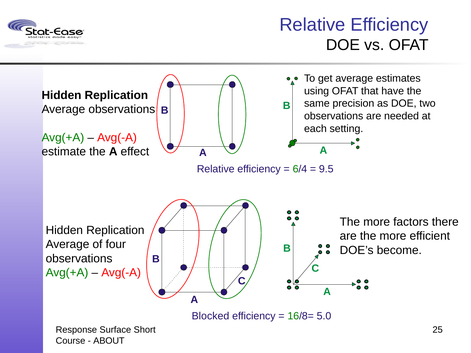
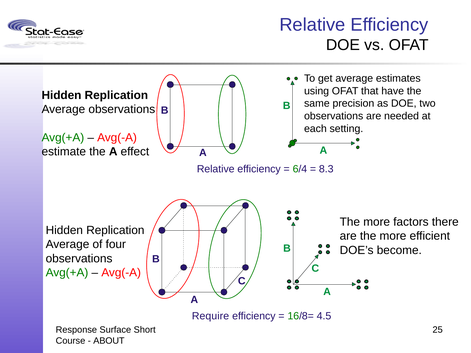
9.5: 9.5 -> 8.3
Blocked: Blocked -> Require
5.0: 5.0 -> 4.5
